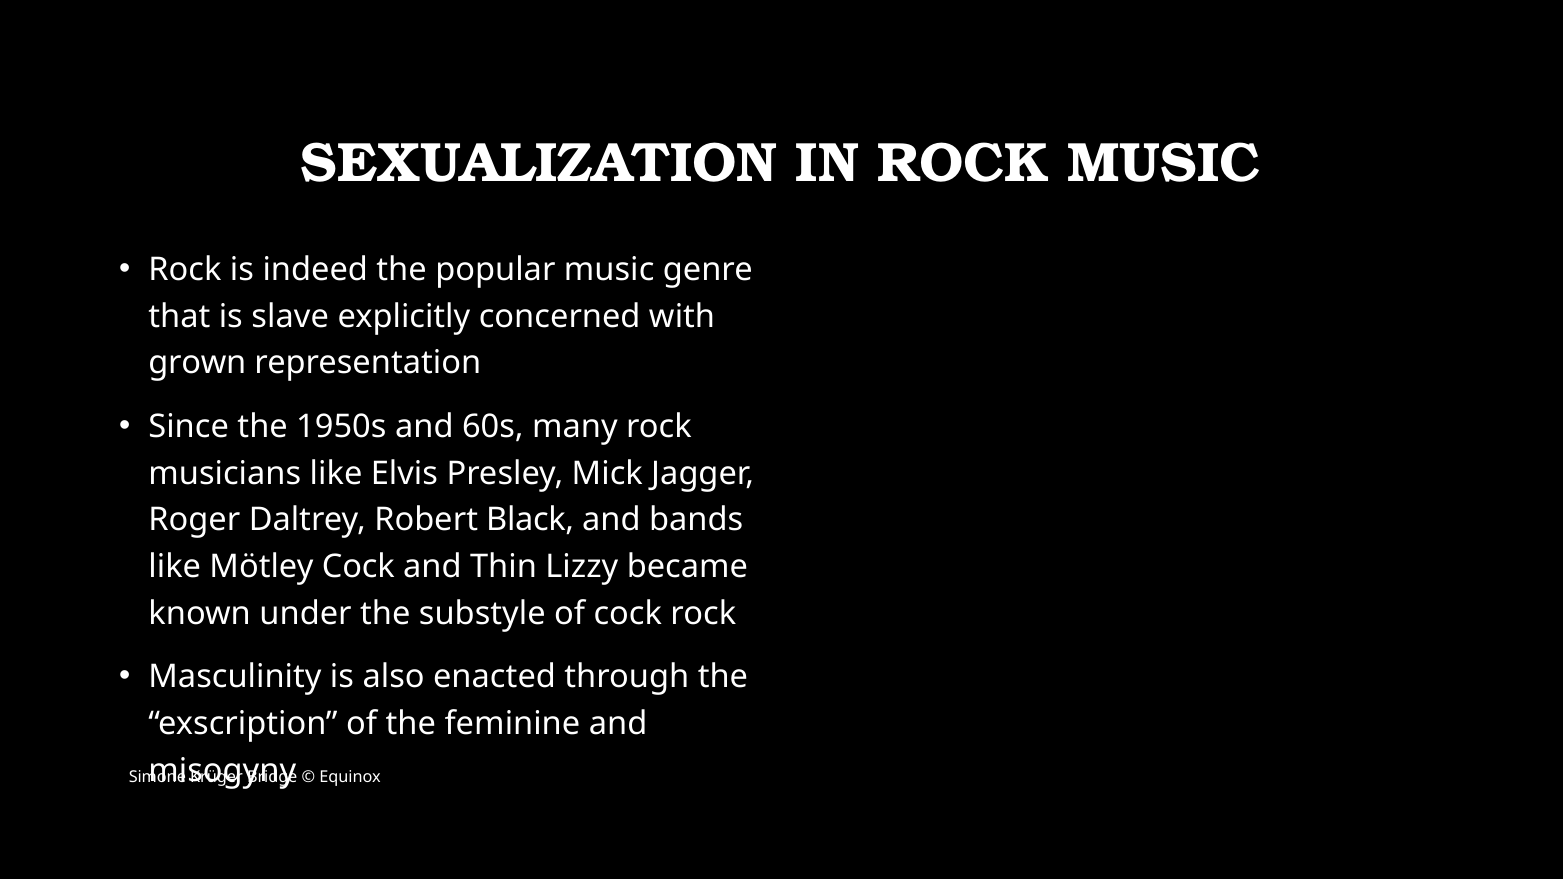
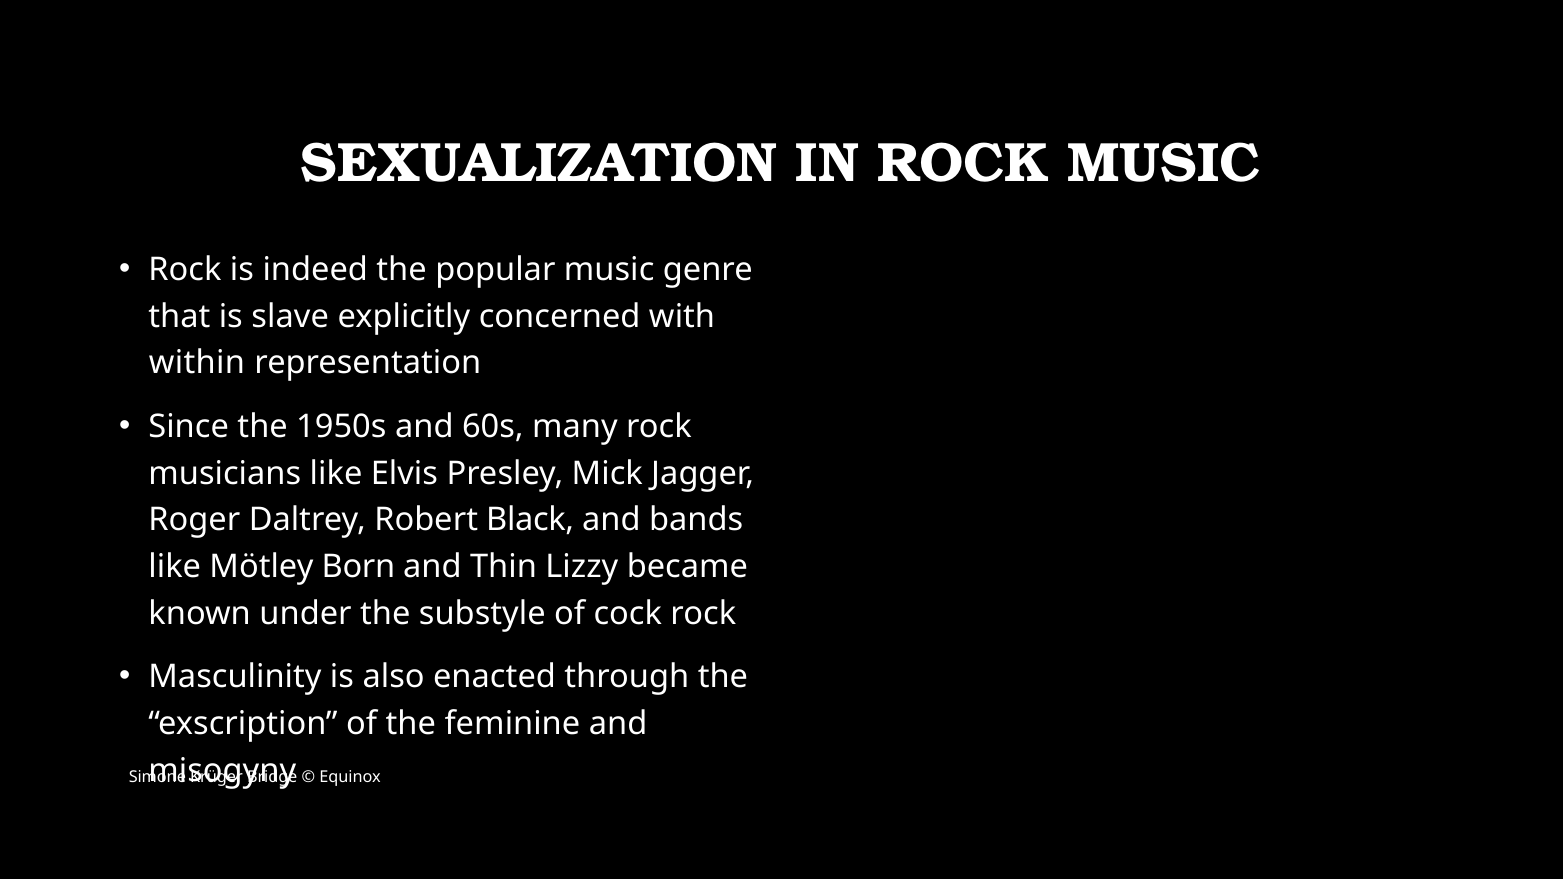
grown: grown -> within
Mötley Cock: Cock -> Born
